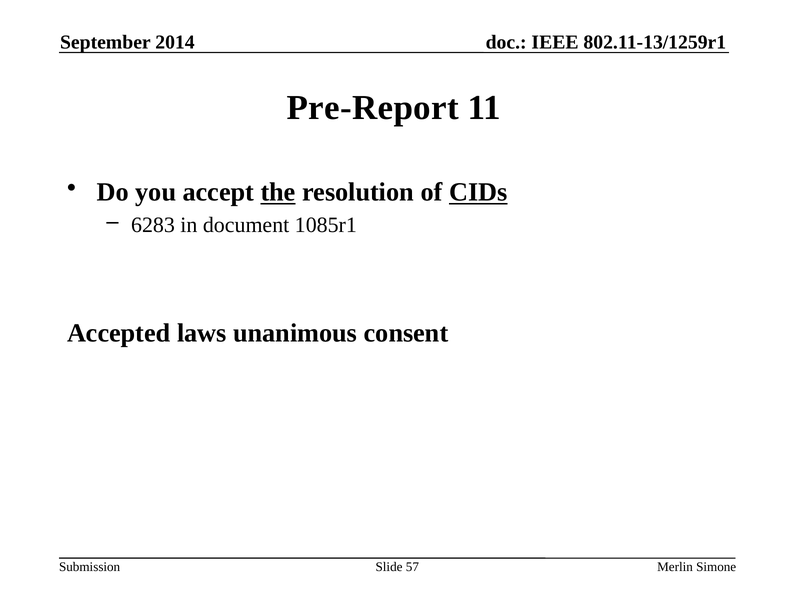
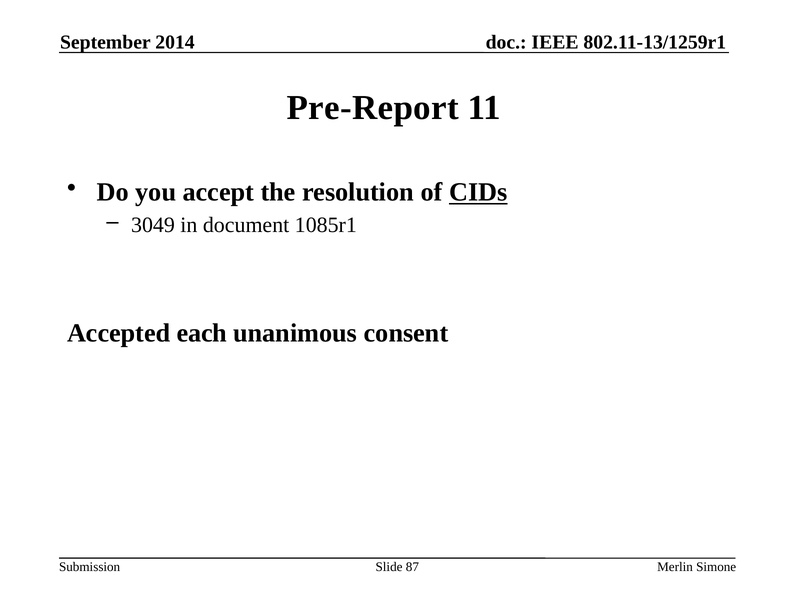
the underline: present -> none
6283: 6283 -> 3049
laws: laws -> each
57: 57 -> 87
